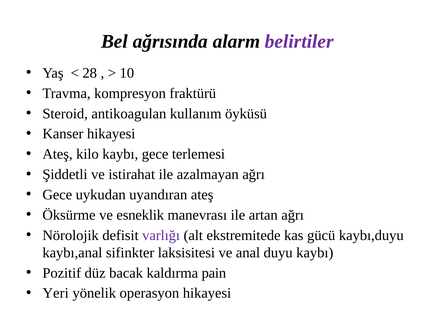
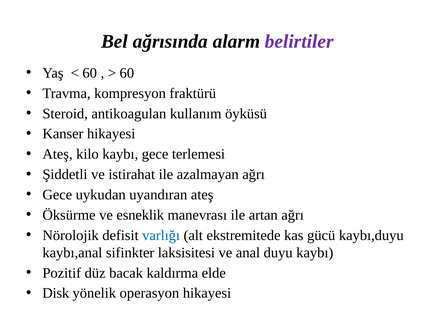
28 at (90, 73): 28 -> 60
10 at (127, 73): 10 -> 60
varlığı colour: purple -> blue
pain: pain -> elde
Yeri: Yeri -> Disk
